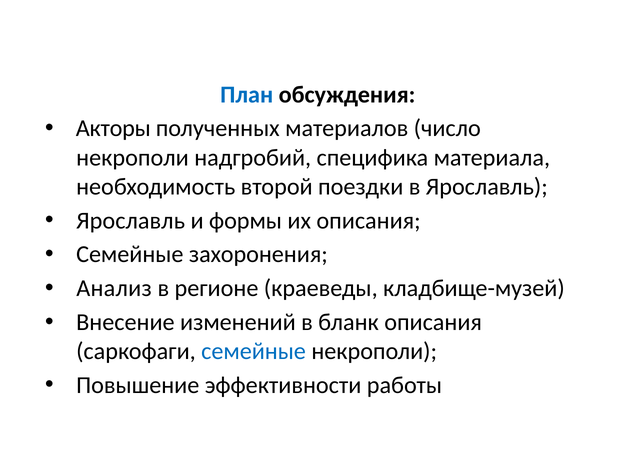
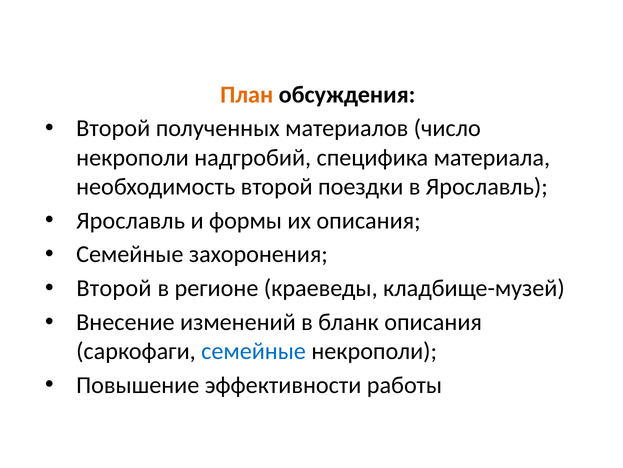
План colour: blue -> orange
Акторы at (113, 128): Акторы -> Второй
Анализ at (114, 288): Анализ -> Второй
